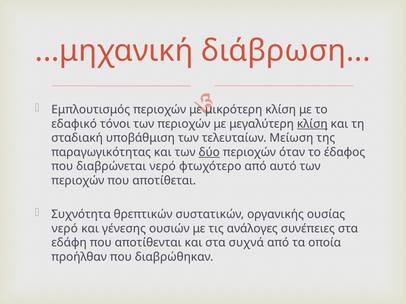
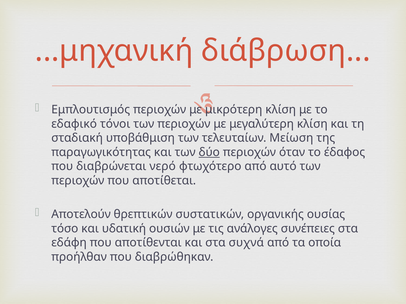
κλίση at (312, 124) underline: present -> none
Συχνότητα: Συχνότητα -> Αποτελούν
νερό at (65, 229): νερό -> τόσο
γένεσης: γένεσης -> υδατική
